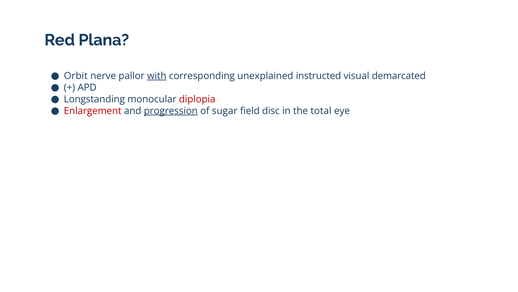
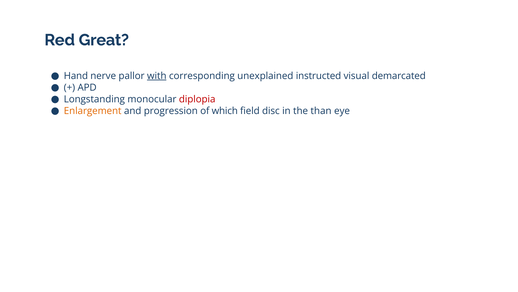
Plana: Plana -> Great
Orbit: Orbit -> Hand
Enlargement colour: red -> orange
progression underline: present -> none
sugar: sugar -> which
total: total -> than
